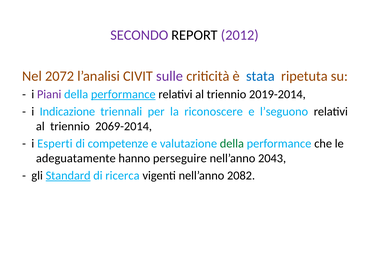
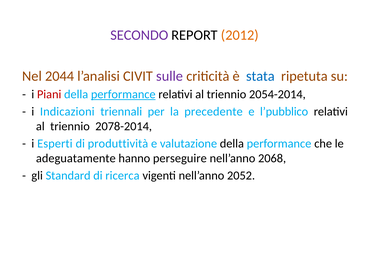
2012 colour: purple -> orange
2072: 2072 -> 2044
Piani colour: purple -> red
2019-2014: 2019-2014 -> 2054-2014
Indicazione: Indicazione -> Indicazioni
riconoscere: riconoscere -> precedente
l’seguono: l’seguono -> l’pubblico
2069-2014: 2069-2014 -> 2078-2014
competenze: competenze -> produttività
della at (232, 143) colour: green -> black
2043: 2043 -> 2068
Standard underline: present -> none
2082: 2082 -> 2052
